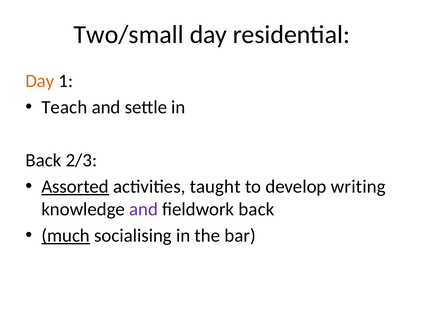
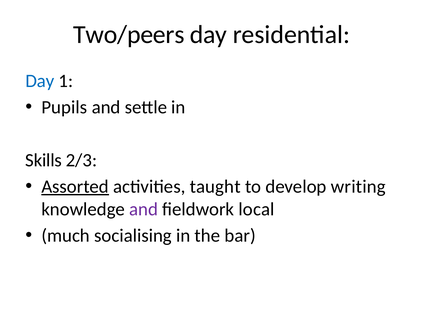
Two/small: Two/small -> Two/peers
Day at (40, 81) colour: orange -> blue
Teach: Teach -> Pupils
Back at (43, 160): Back -> Skills
fieldwork back: back -> local
much underline: present -> none
